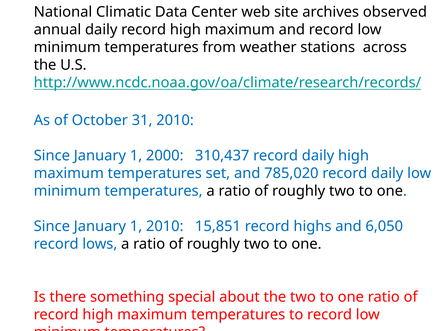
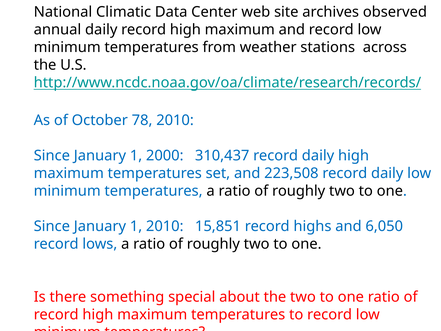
31: 31 -> 78
785,020: 785,020 -> 223,508
